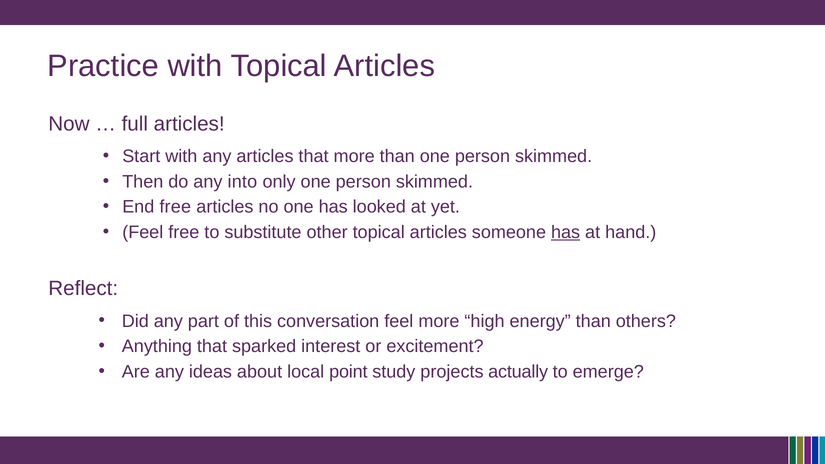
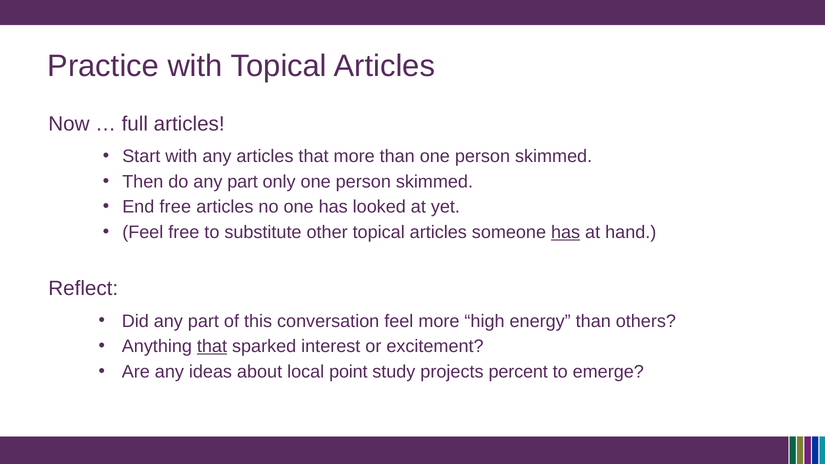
do any into: into -> part
that at (212, 346) underline: none -> present
actually: actually -> percent
